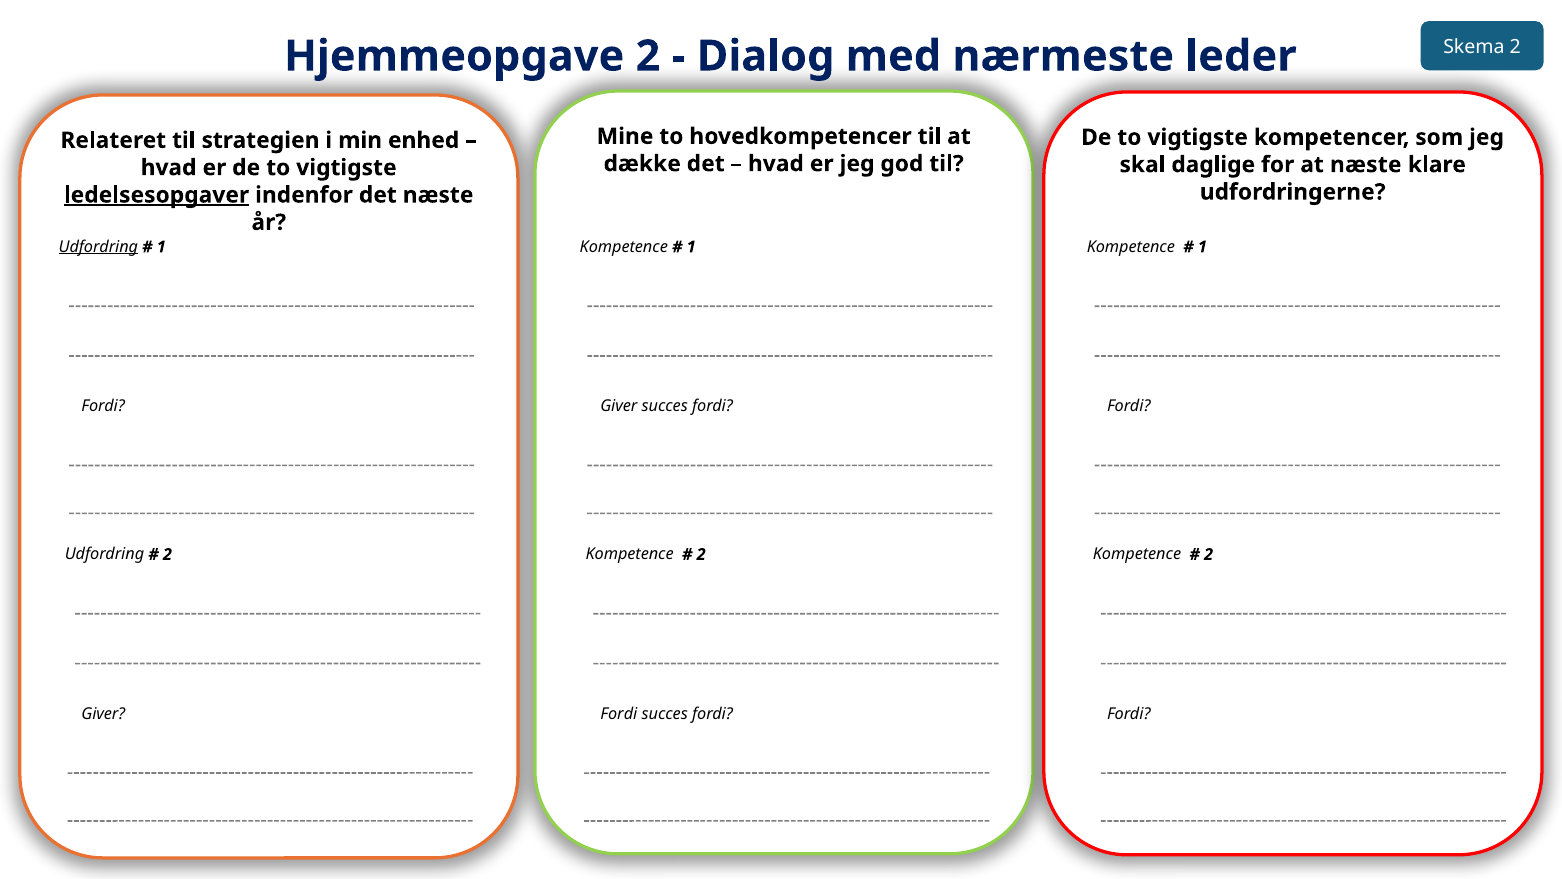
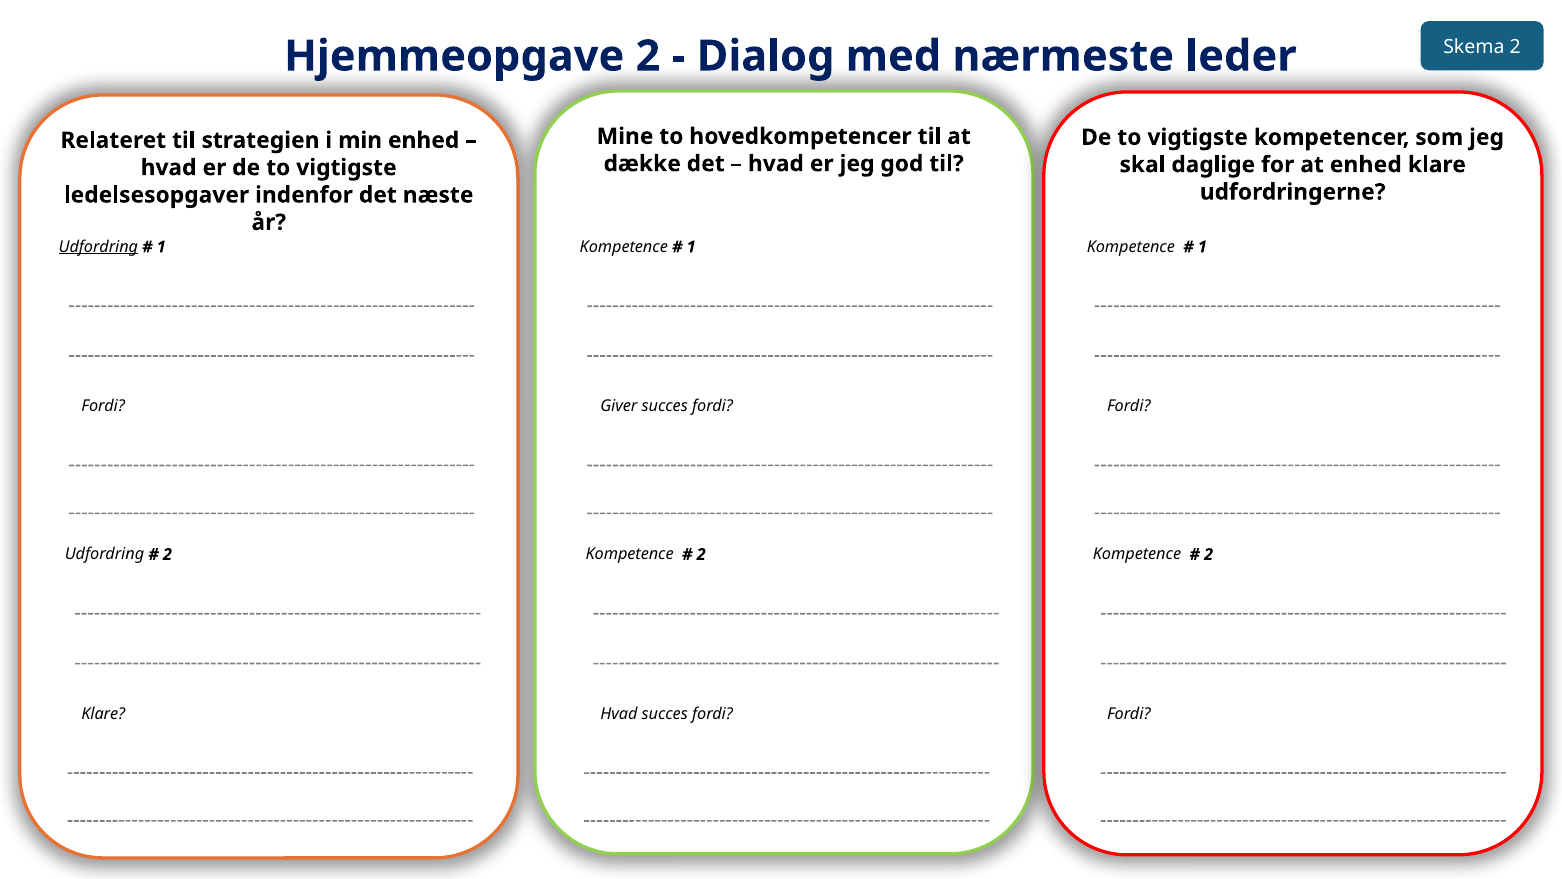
at næste: næste -> enhed
ledelsesopgaver underline: present -> none
Giver at (103, 713): Giver -> Klare
Fordi at (619, 713): Fordi -> Hvad
